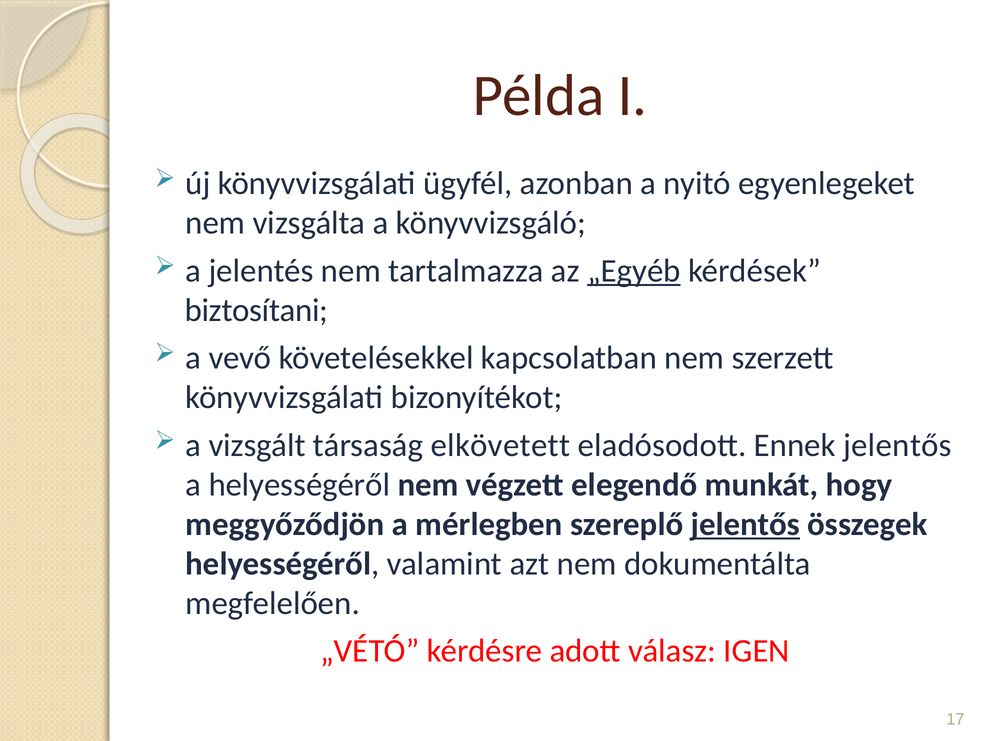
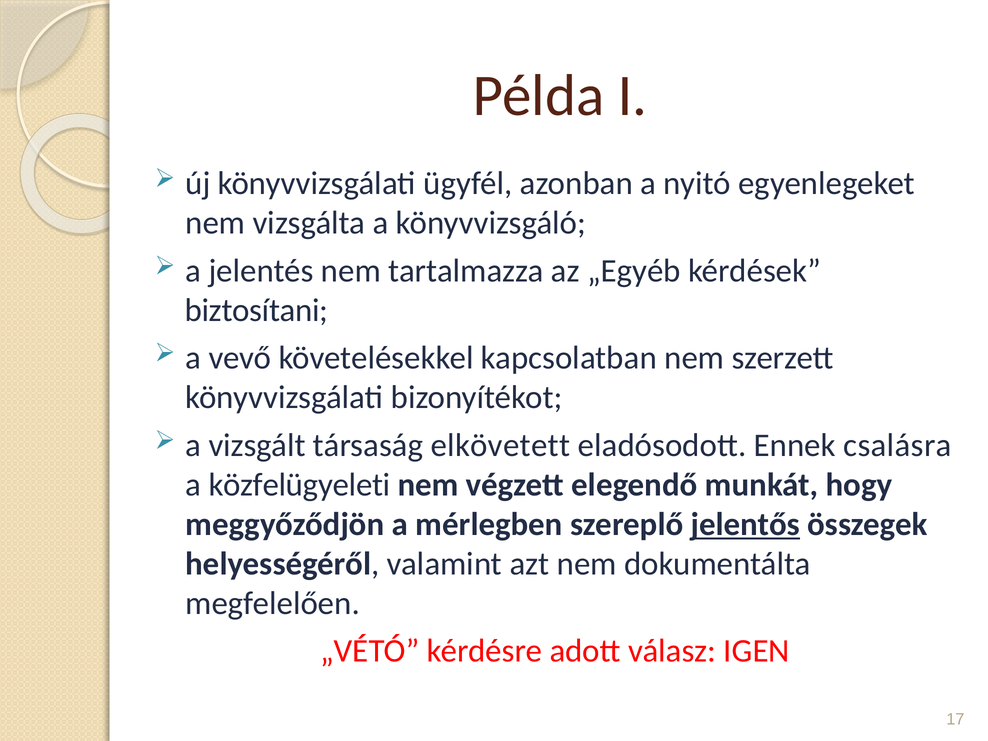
„Egyéb underline: present -> none
Ennek jelentős: jelentős -> csalásra
a helyességéről: helyességéről -> közfelügyeleti
